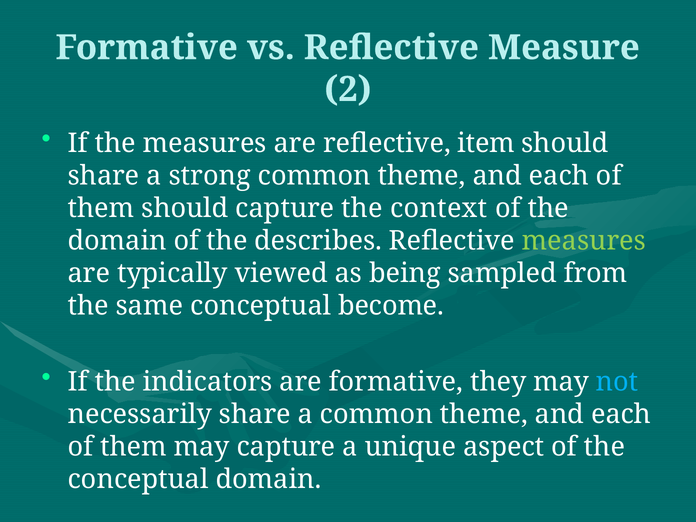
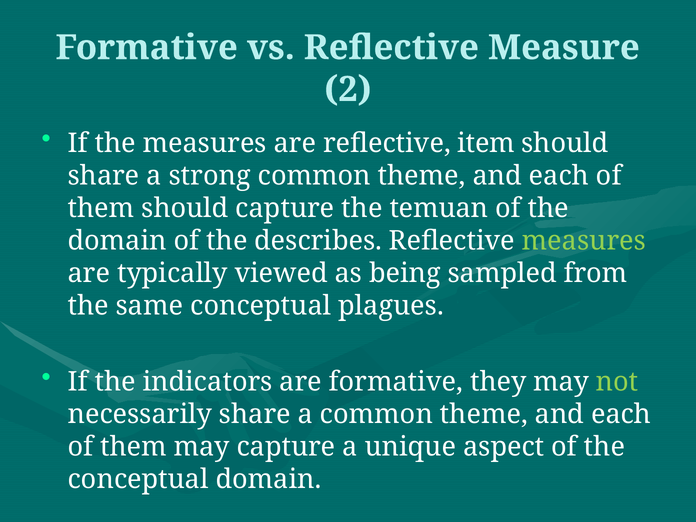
context: context -> temuan
become: become -> plagues
not colour: light blue -> light green
